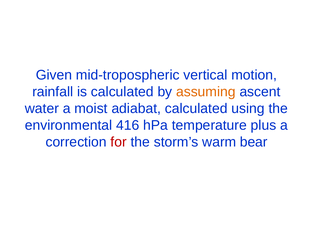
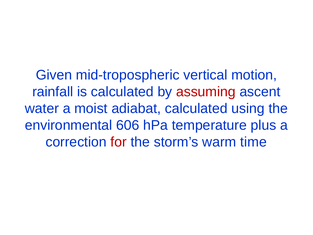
assuming colour: orange -> red
416: 416 -> 606
bear: bear -> time
